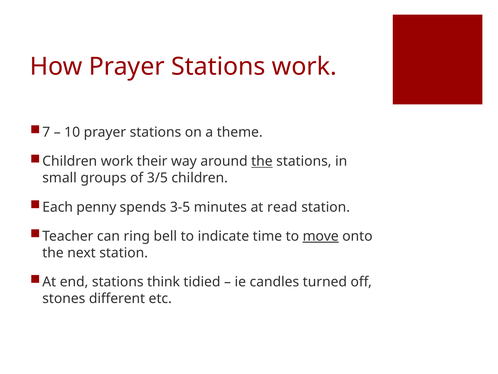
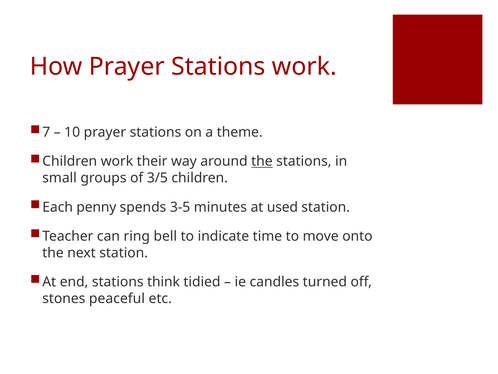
read: read -> used
move underline: present -> none
different: different -> peaceful
